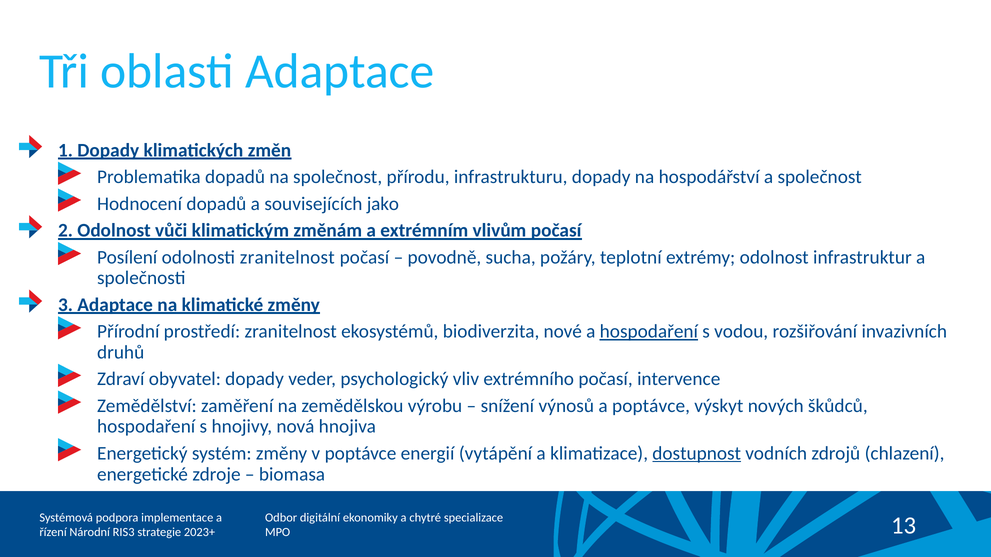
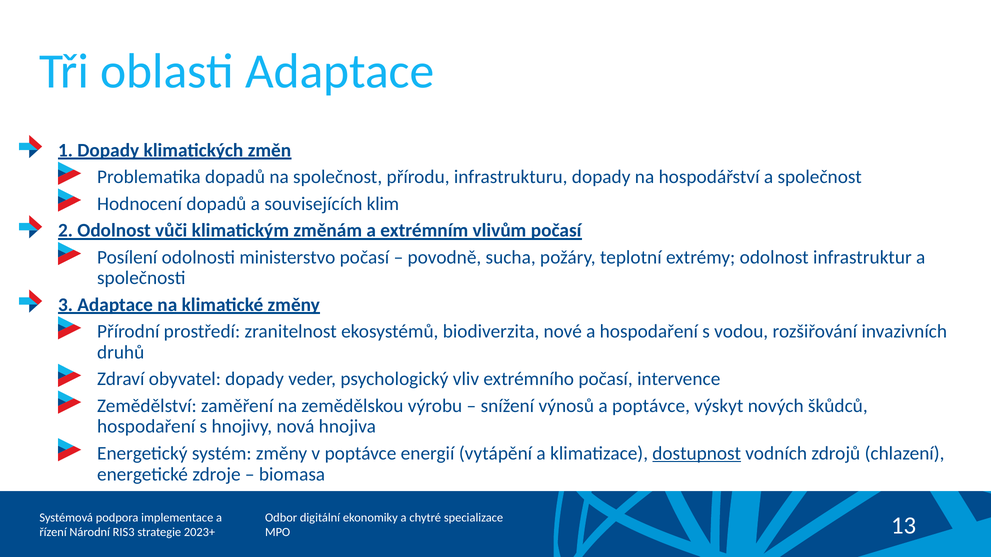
jako: jako -> klim
odolnosti zranitelnost: zranitelnost -> ministerstvo
hospodaření at (649, 332) underline: present -> none
